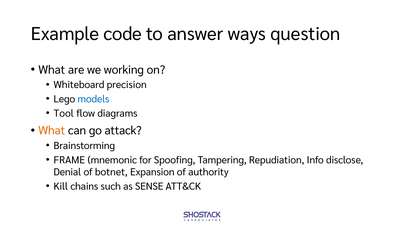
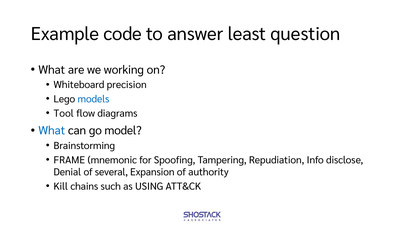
ways: ways -> least
What at (52, 131) colour: orange -> blue
attack: attack -> model
botnet: botnet -> several
SENSE: SENSE -> USING
